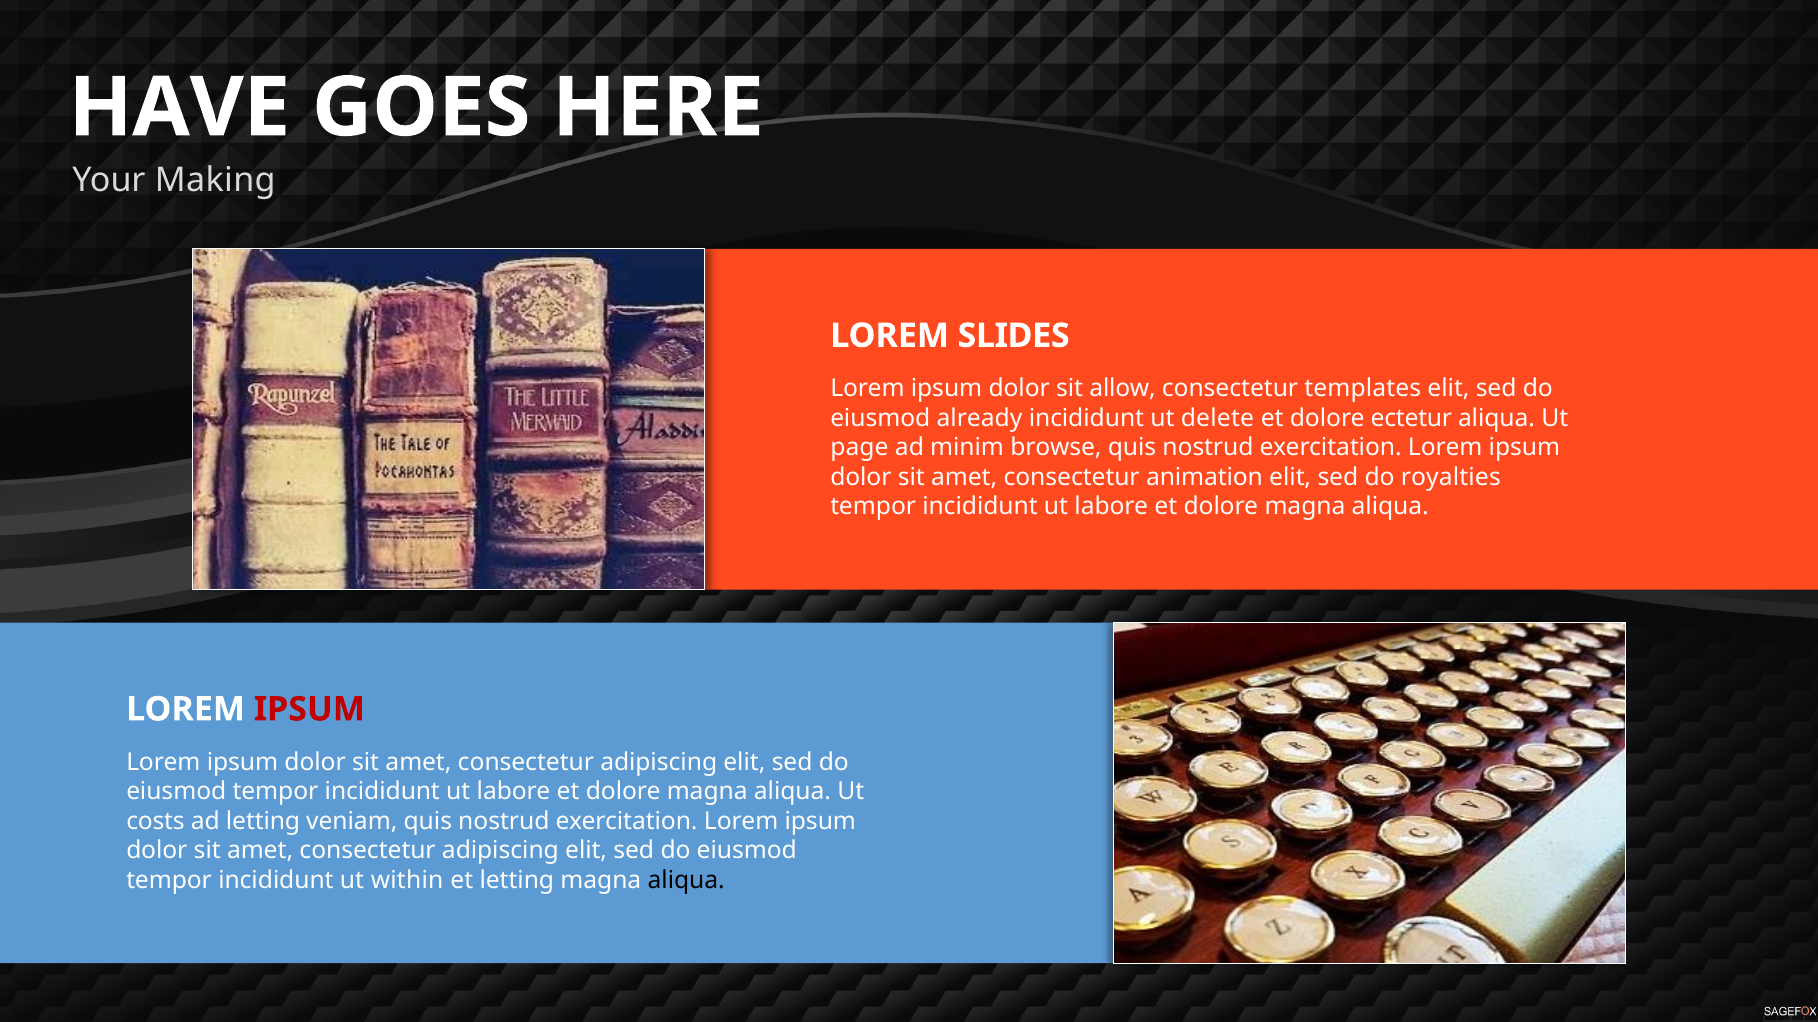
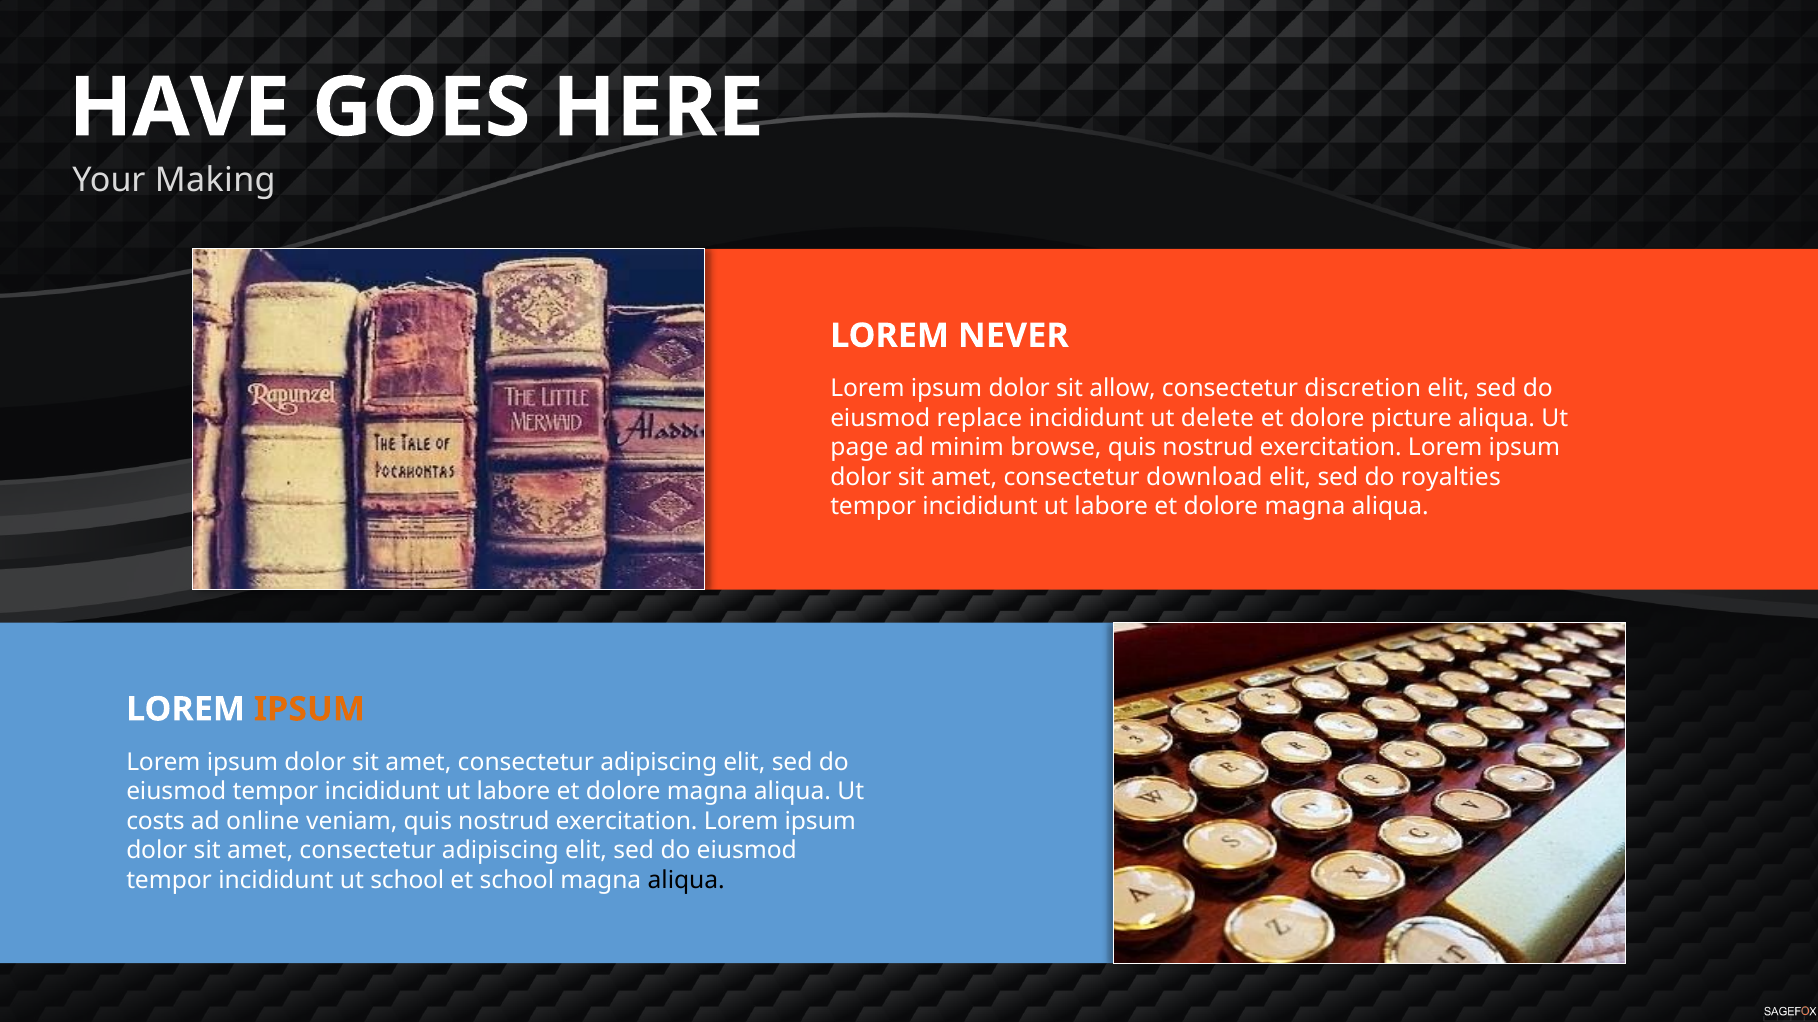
SLIDES: SLIDES -> NEVER
templates: templates -> discretion
already: already -> replace
ectetur: ectetur -> picture
animation: animation -> download
IPSUM at (309, 710) colour: red -> orange
ad letting: letting -> online
ut within: within -> school
et letting: letting -> school
